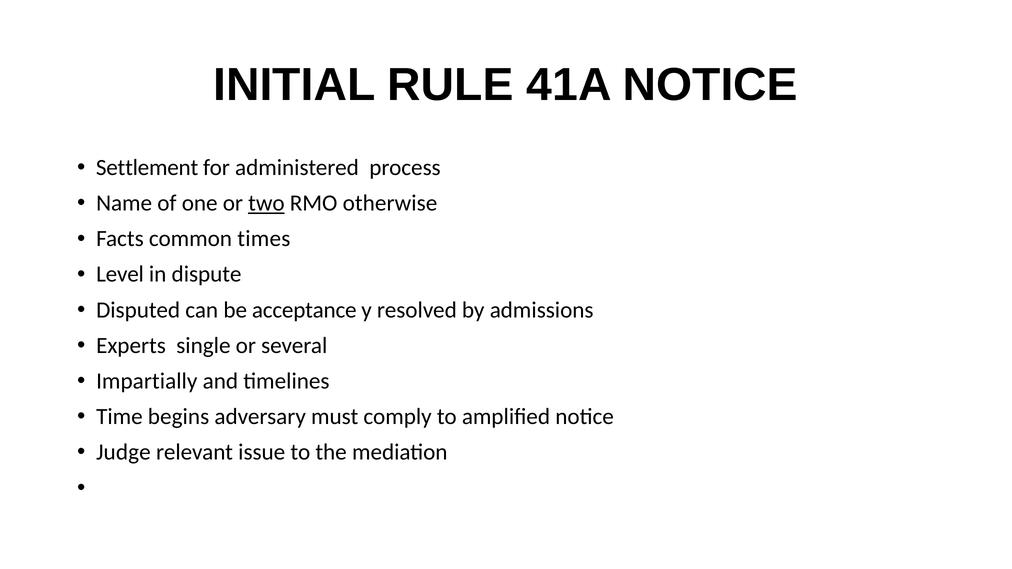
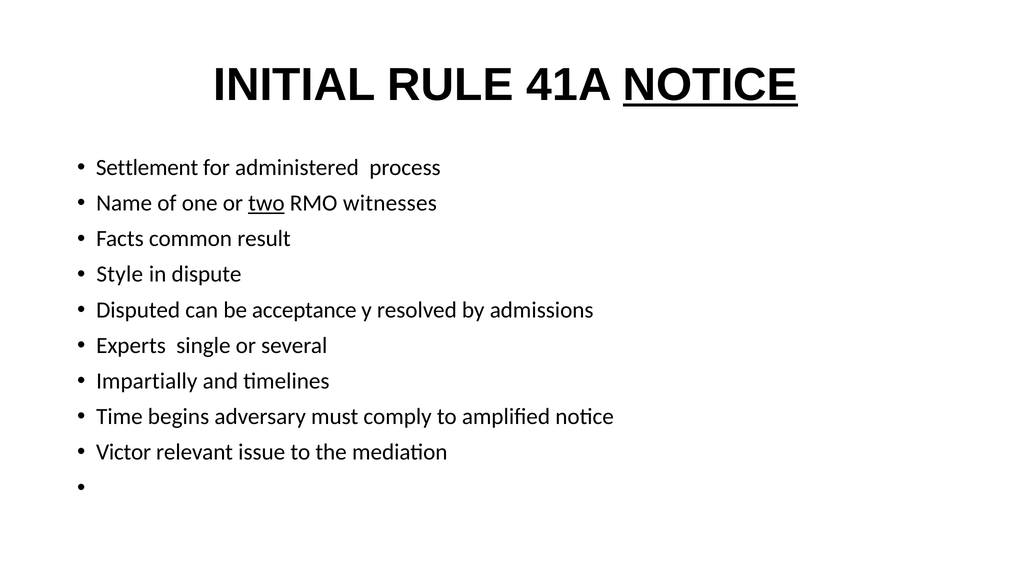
NOTICE at (710, 85) underline: none -> present
otherwise: otherwise -> witnesses
times: times -> result
Level: Level -> Style
Judge: Judge -> Victor
